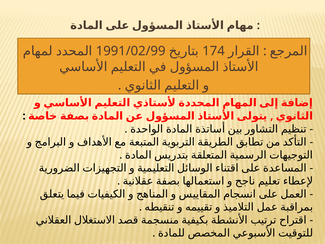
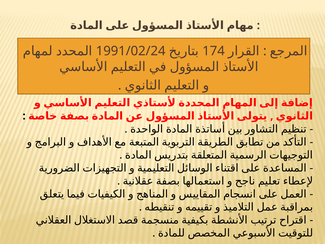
1991/02/99: 1991/02/99 -> 1991/02/24
